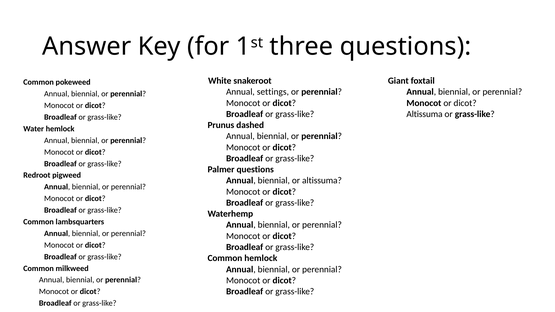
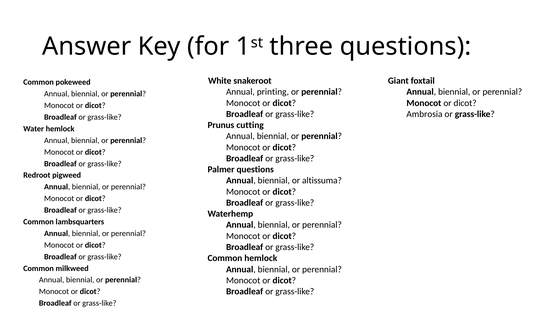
settings: settings -> printing
Altissuma at (425, 114): Altissuma -> Ambrosia
dashed: dashed -> cutting
